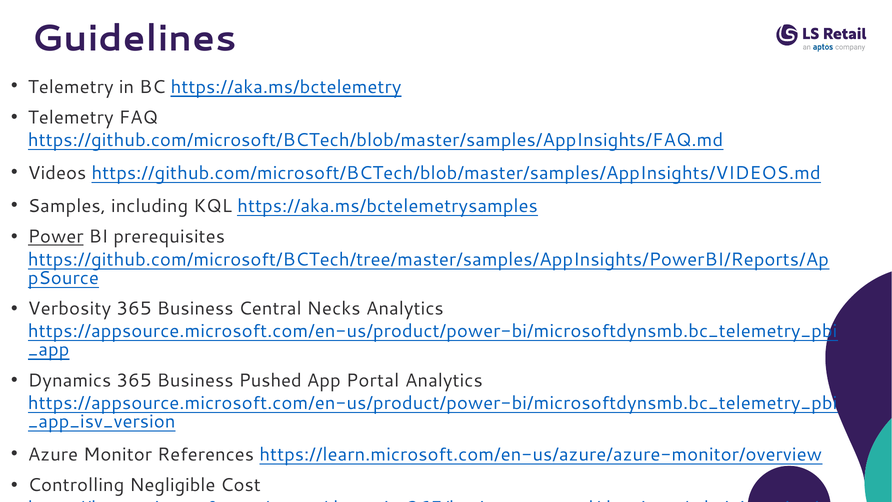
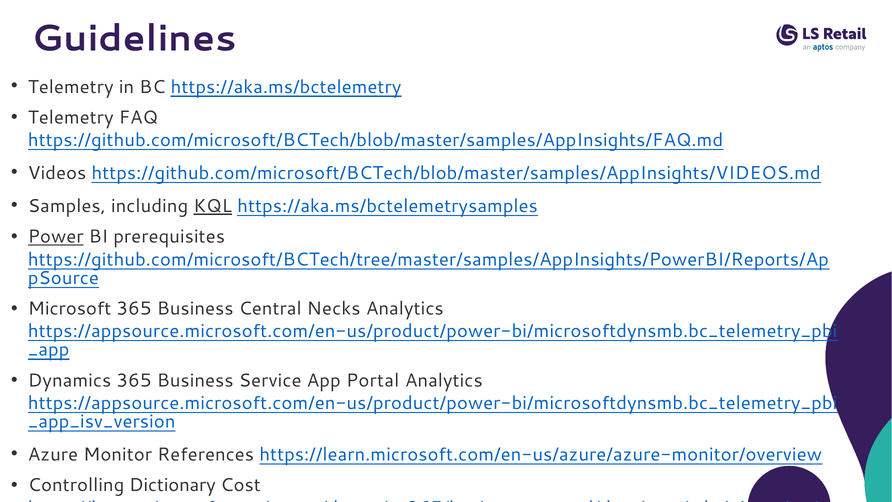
KQL underline: none -> present
Verbosity: Verbosity -> Microsoft
Pushed: Pushed -> Service
Negligible: Negligible -> Dictionary
